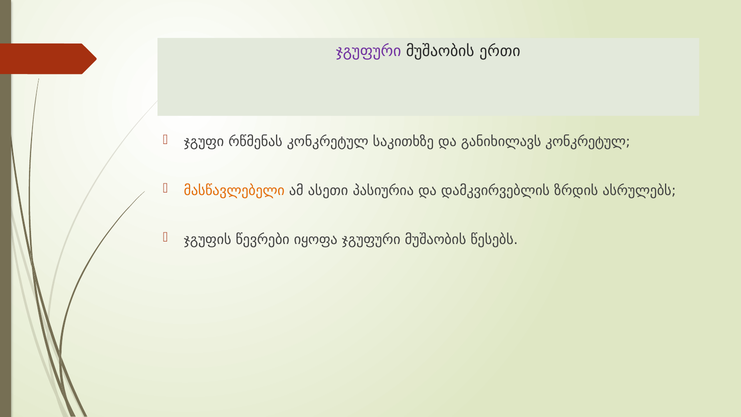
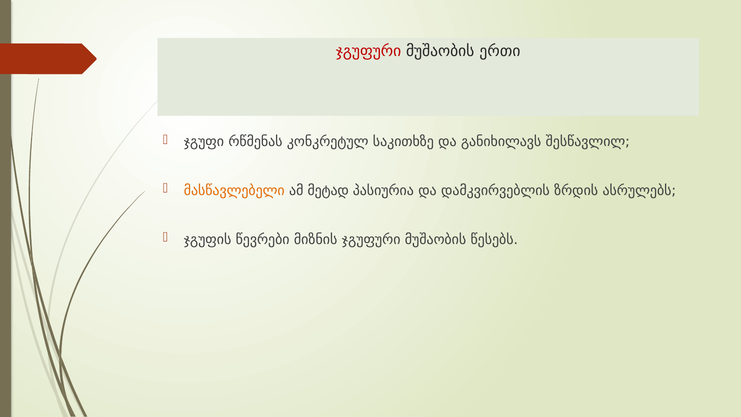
ჯგუფური at (369, 51) colour: purple -> red
განიხილავს კონკრეტულ: კონკრეტულ -> შესწავლილ
ასეთი: ასეთი -> მეტად
იყოფა: იყოფა -> მიზნის
